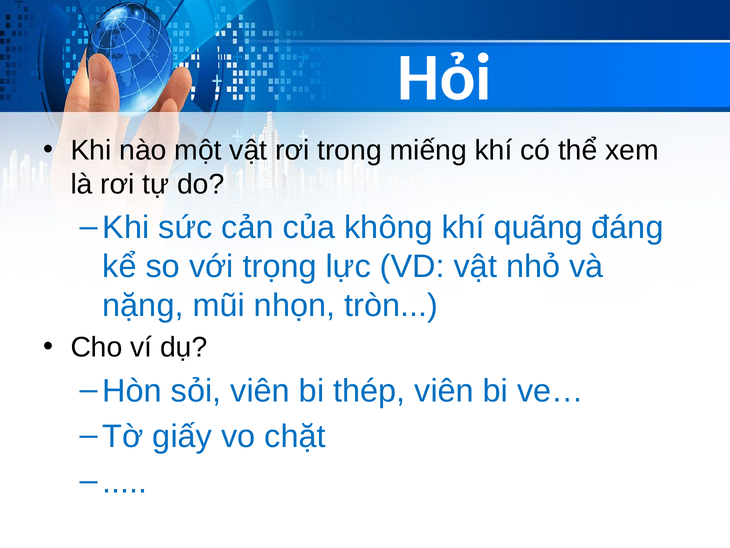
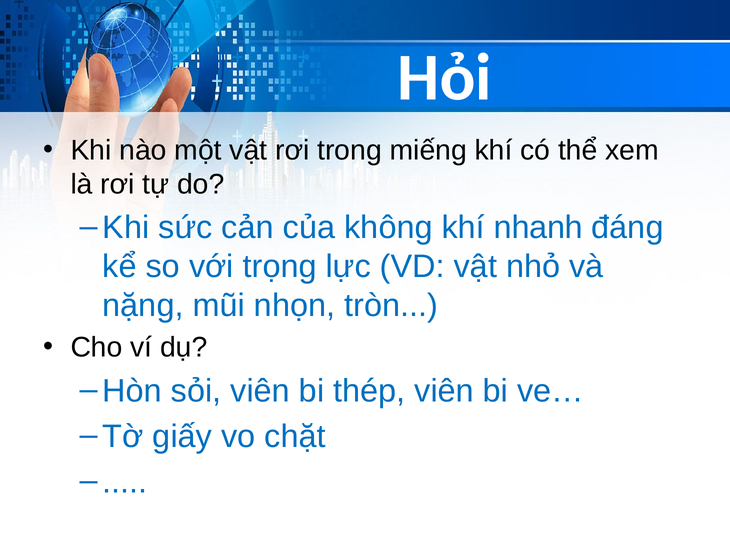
quãng: quãng -> nhanh
